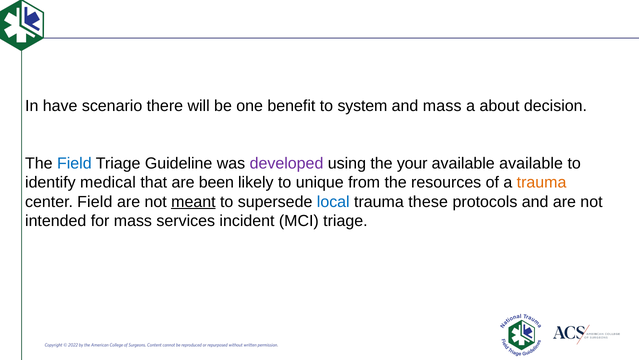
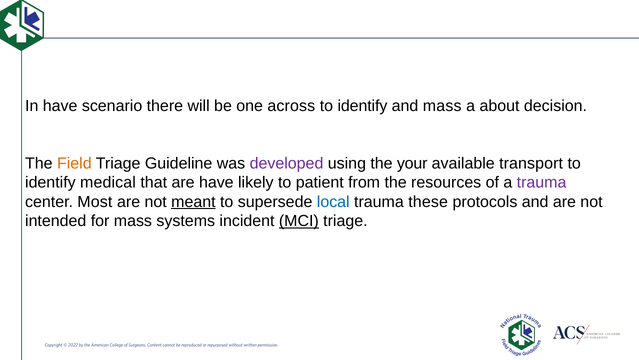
benefit: benefit -> across
system at (362, 106): system -> identify
Field at (74, 163) colour: blue -> orange
available available: available -> transport
are been: been -> have
unique: unique -> patient
trauma at (542, 182) colour: orange -> purple
center Field: Field -> Most
services: services -> systems
MCI underline: none -> present
